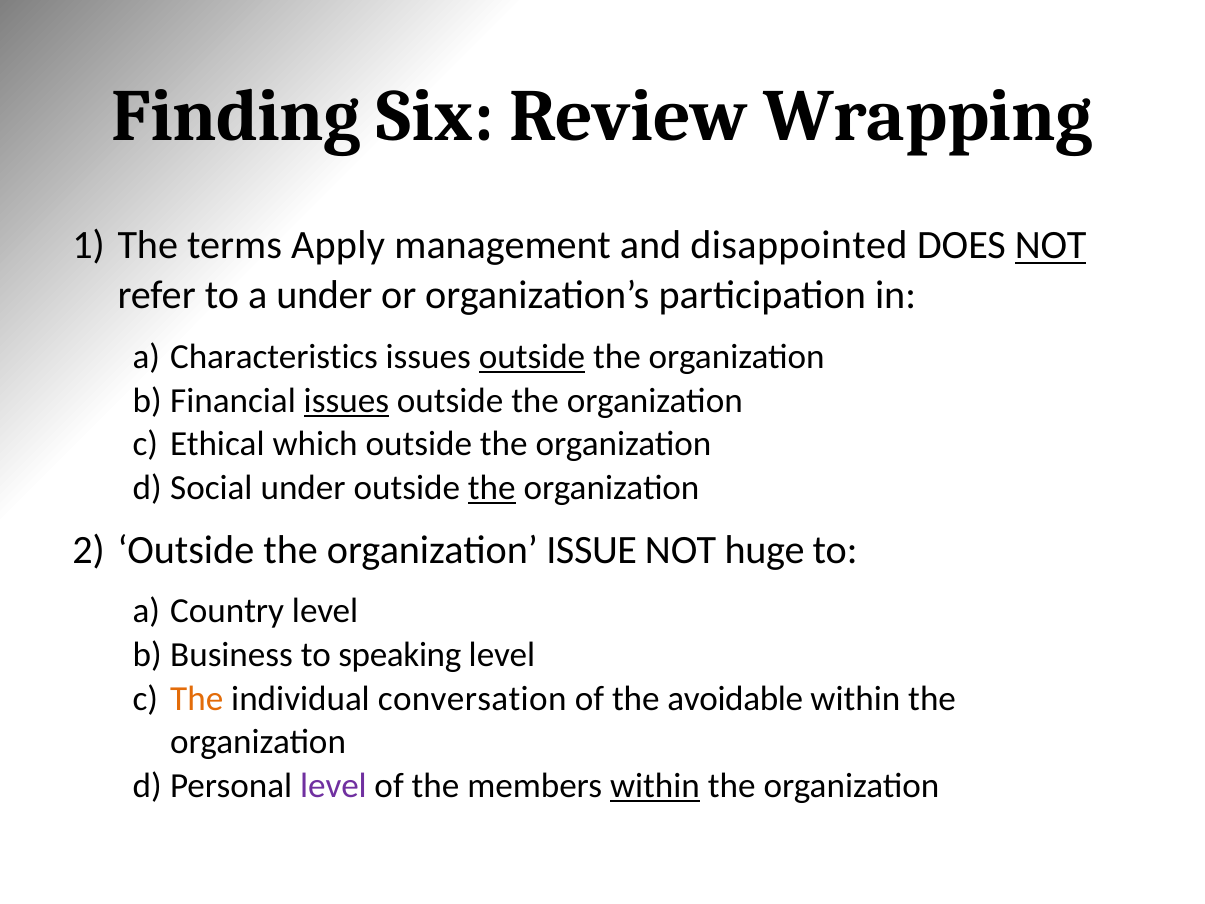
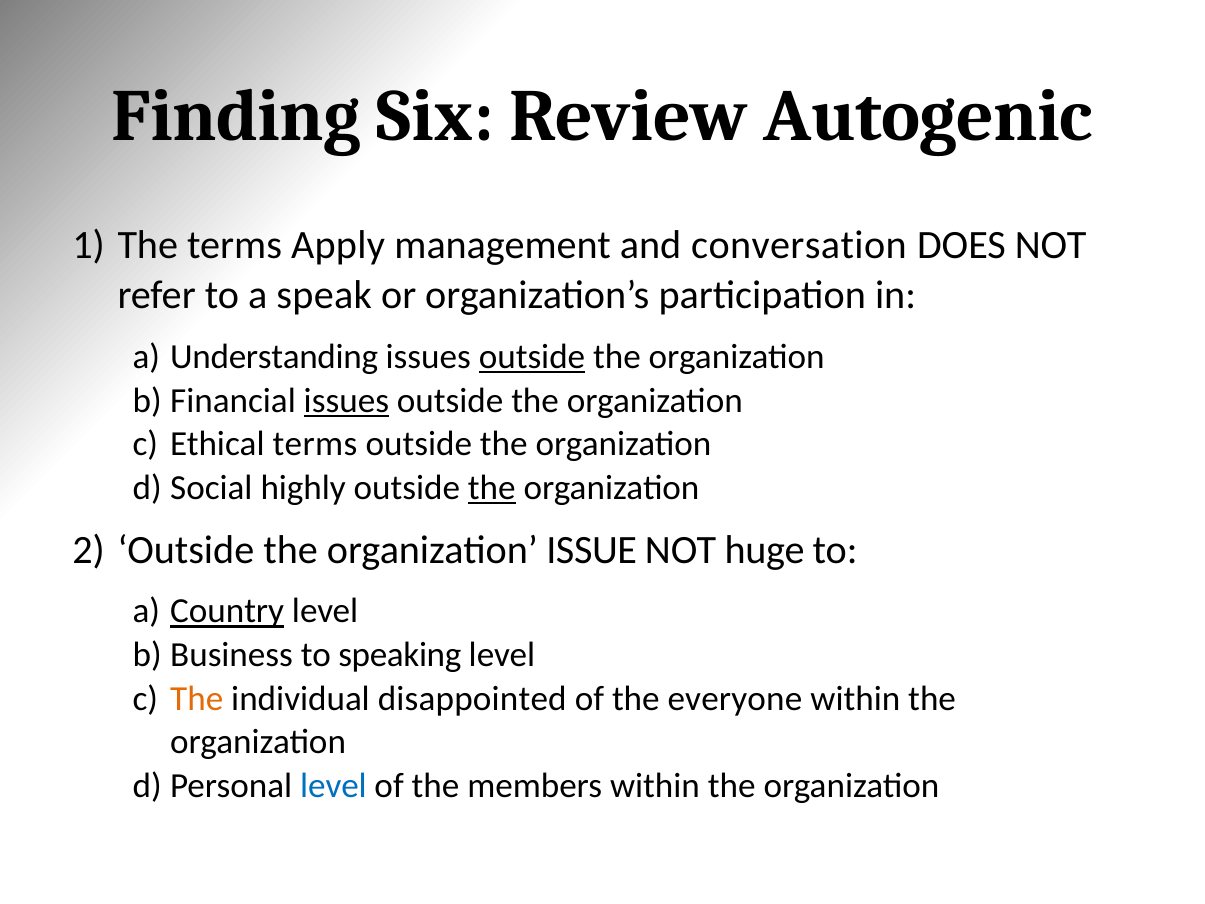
Wrapping: Wrapping -> Autogenic
disappointed: disappointed -> conversation
NOT at (1051, 245) underline: present -> none
a under: under -> speak
Characteristics: Characteristics -> Understanding
Ethical which: which -> terms
under at (303, 488): under -> highly
Country underline: none -> present
conversation: conversation -> disappointed
avoidable: avoidable -> everyone
level at (333, 786) colour: purple -> blue
within at (655, 786) underline: present -> none
